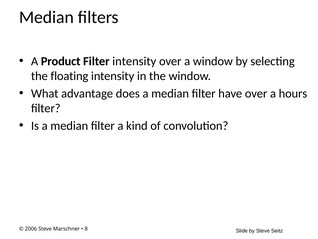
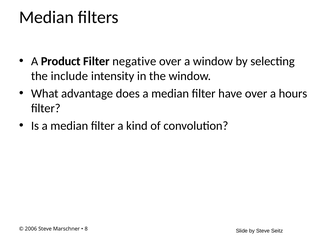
Filter intensity: intensity -> negative
floating: floating -> include
